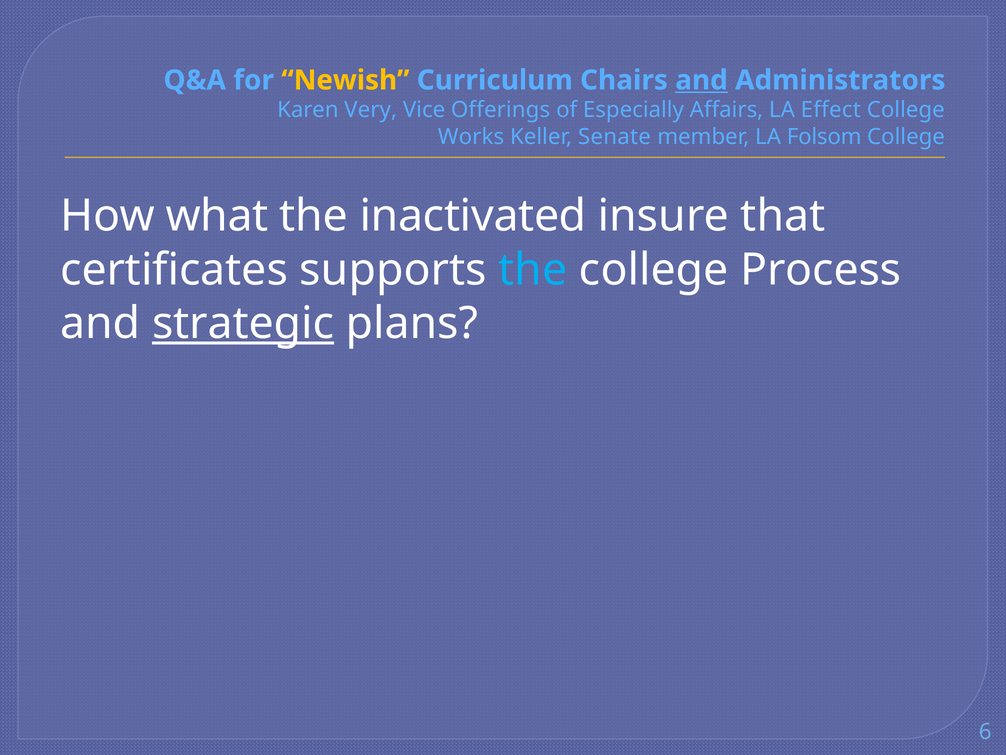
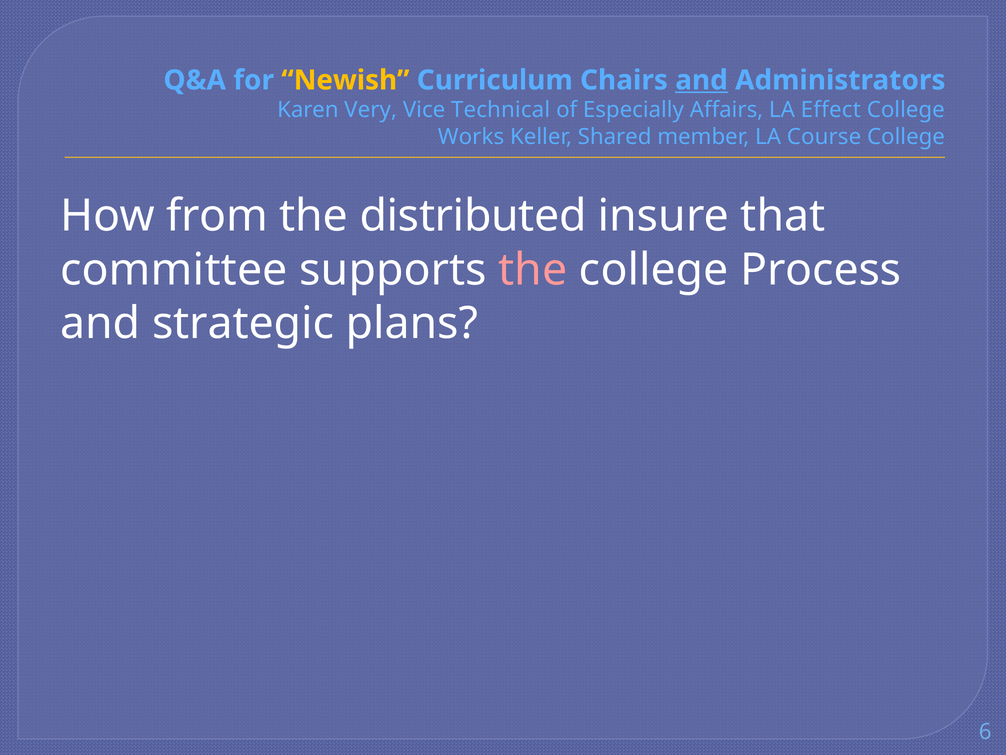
Offerings: Offerings -> Technical
Senate: Senate -> Shared
Folsom: Folsom -> Course
what: what -> from
inactivated: inactivated -> distributed
certificates: certificates -> committee
the at (533, 270) colour: light blue -> pink
strategic underline: present -> none
